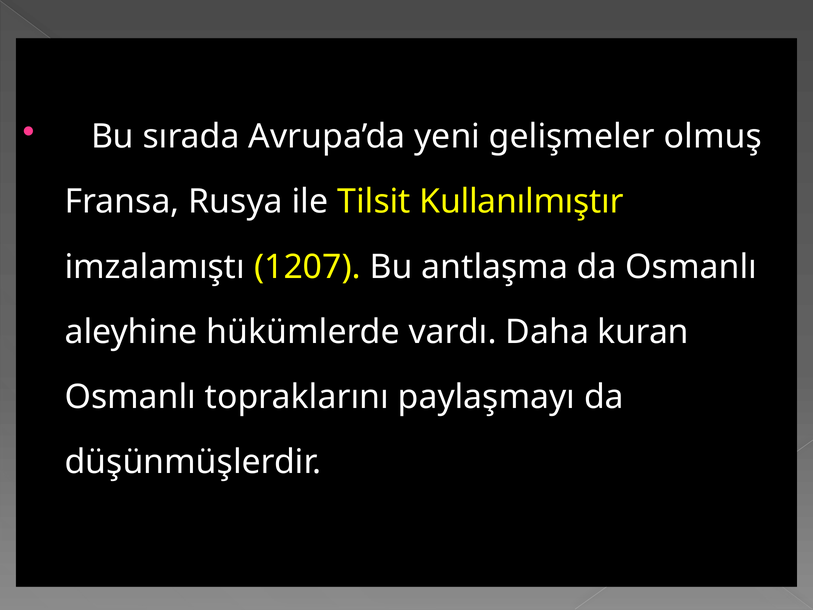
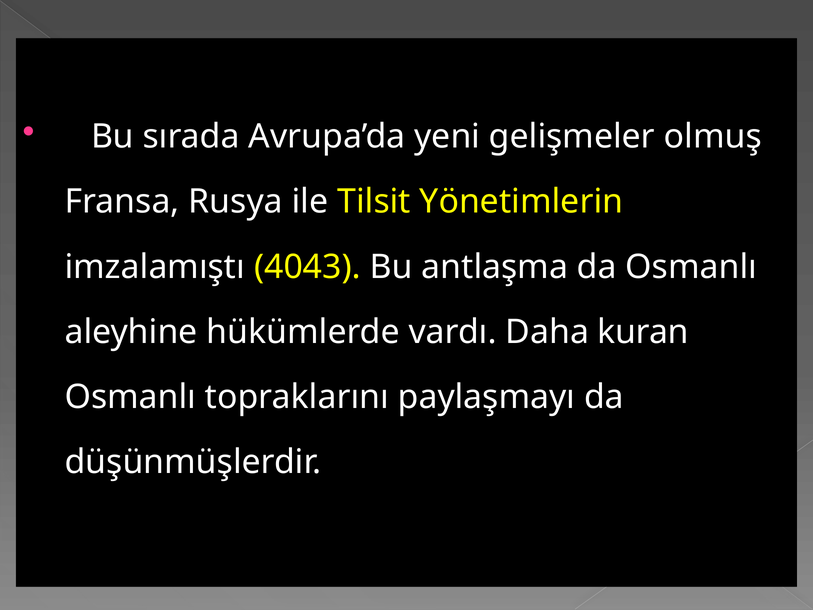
Kullanılmıştır: Kullanılmıştır -> Yönetimlerin
1207: 1207 -> 4043
